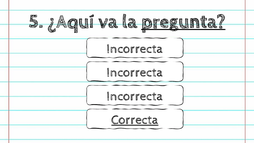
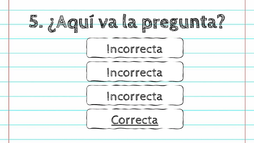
pregunta underline: present -> none
